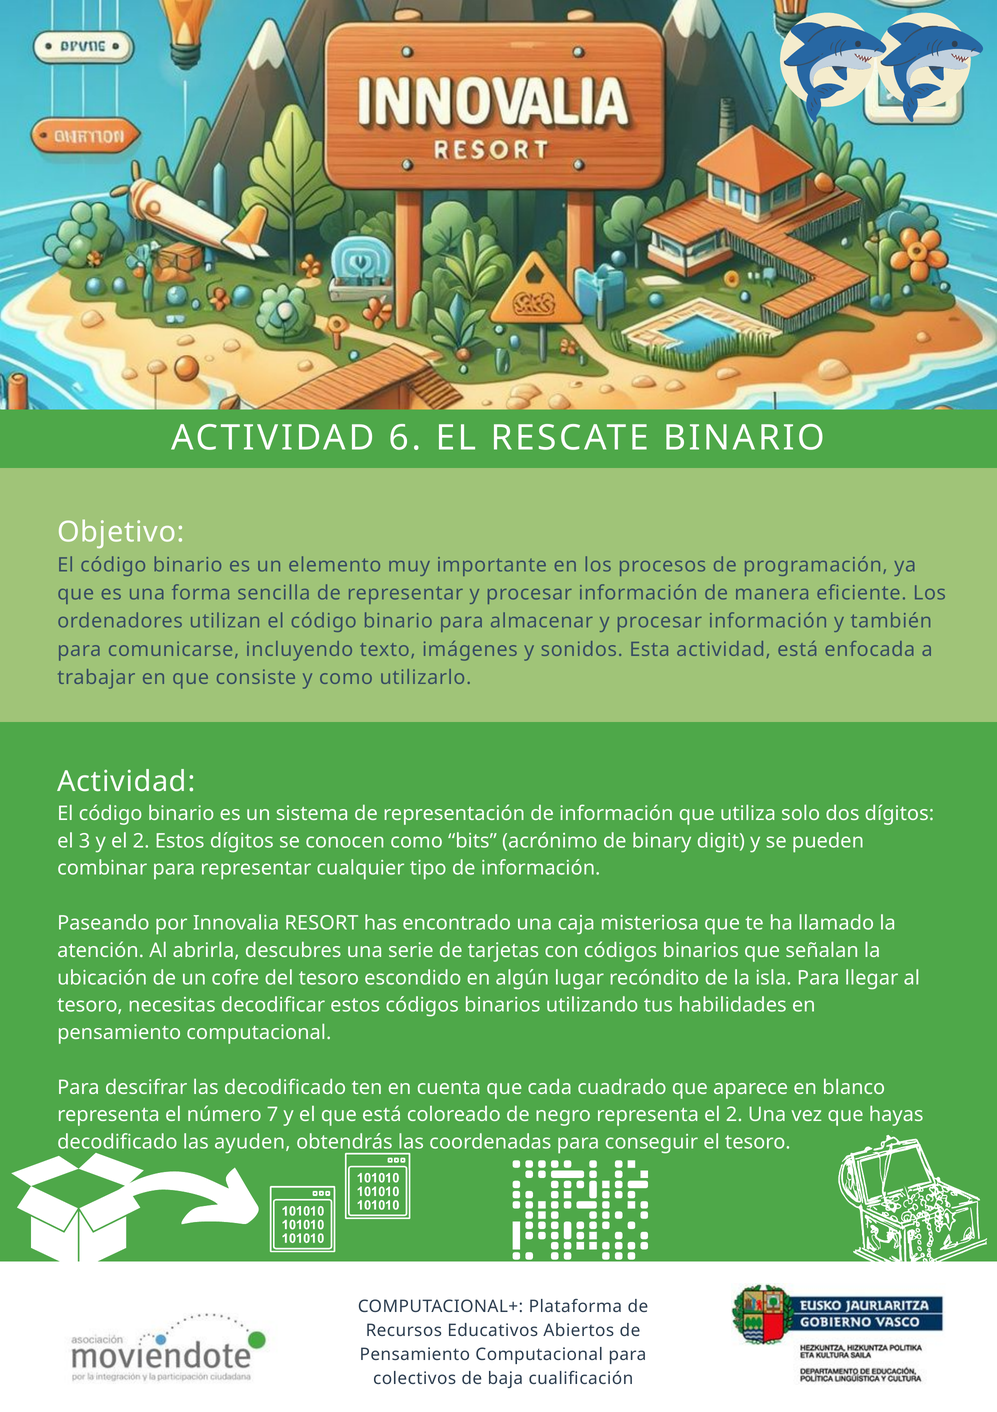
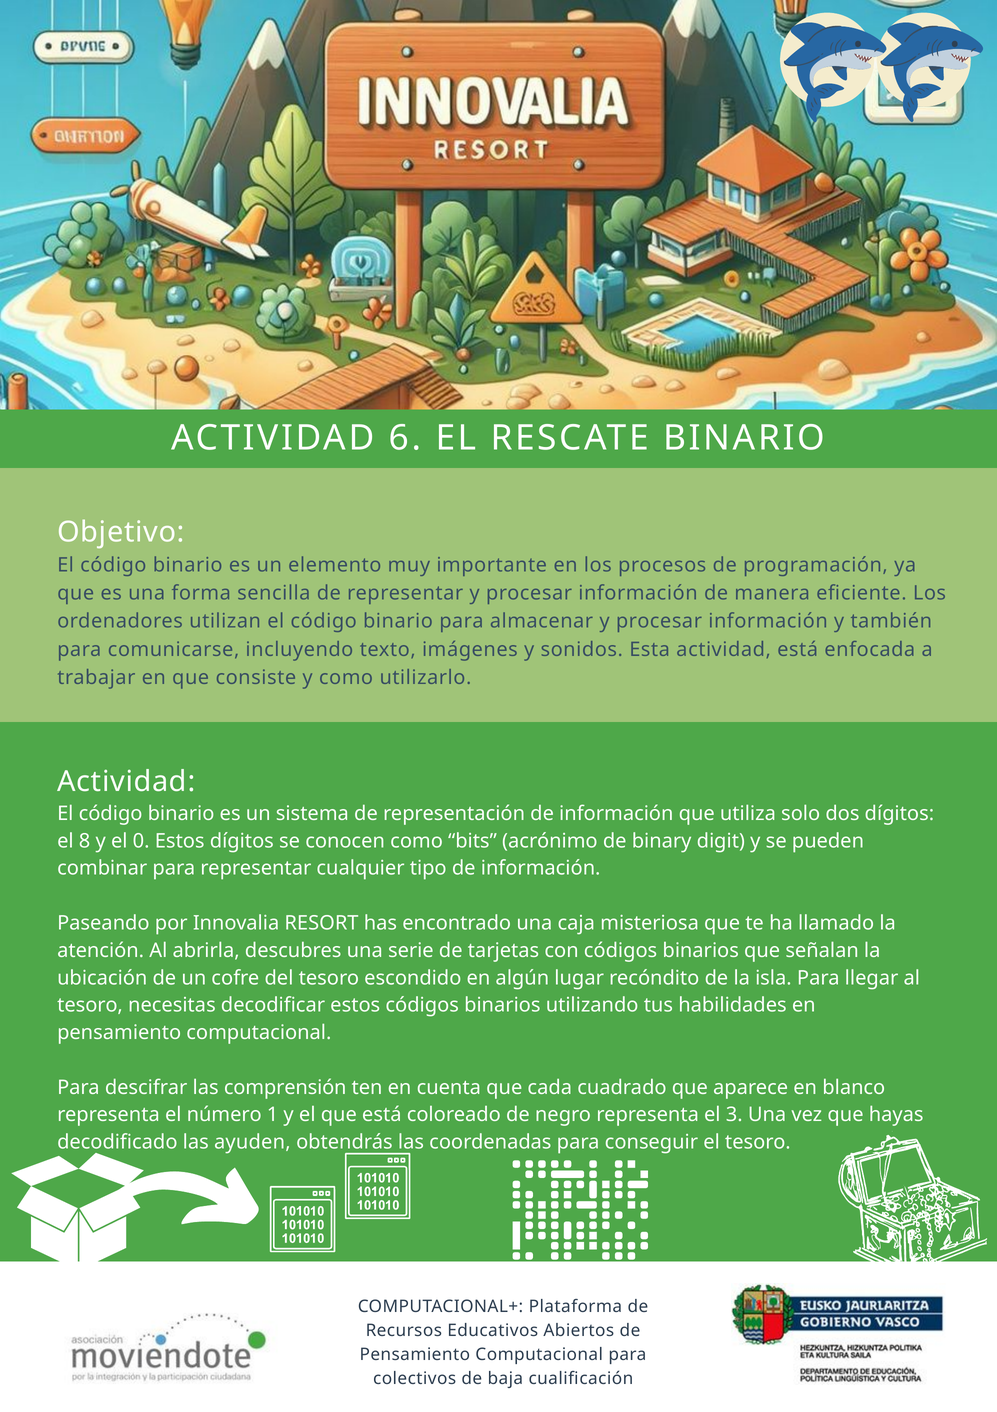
3: 3 -> 8
y el 2: 2 -> 0
las decodificado: decodificado -> comprensión
7: 7 -> 1
representa el 2: 2 -> 3
